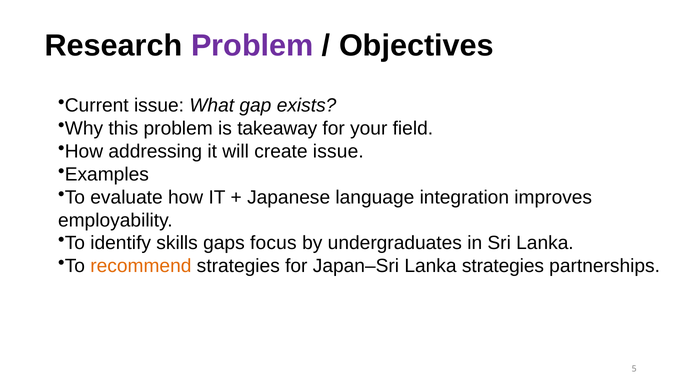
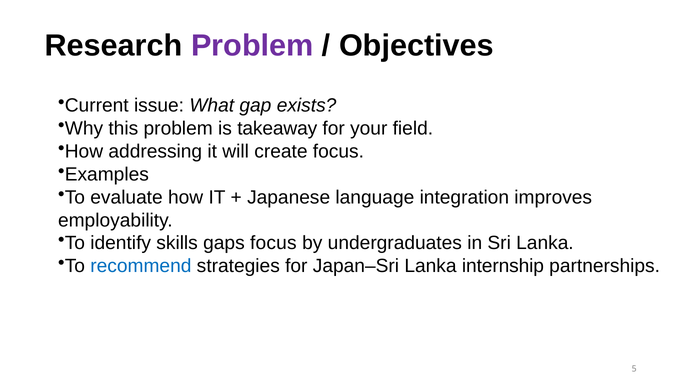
create issue: issue -> focus
recommend colour: orange -> blue
Lanka strategies: strategies -> internship
